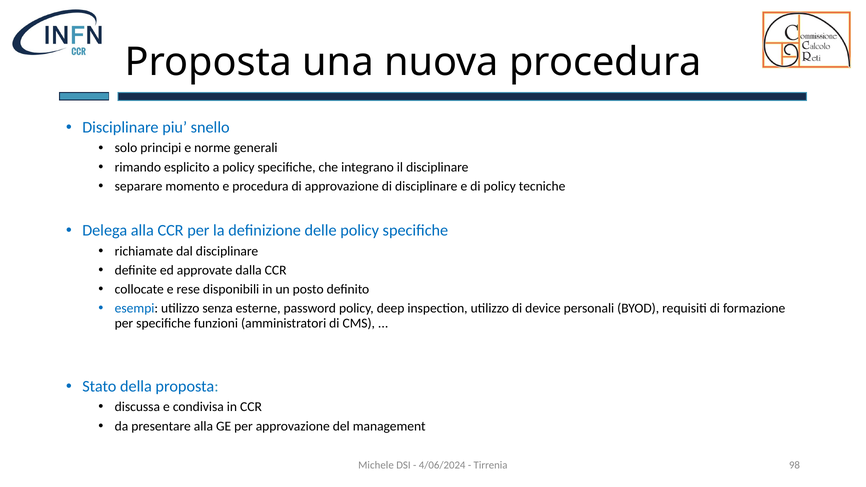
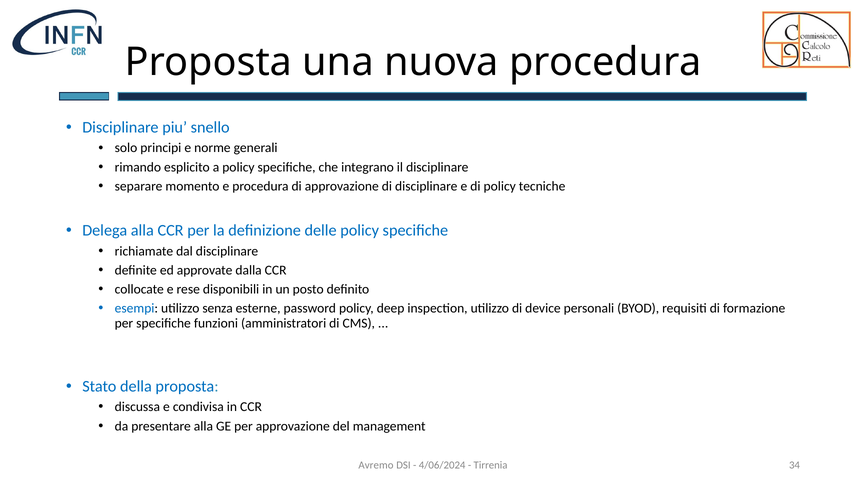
Michele: Michele -> Avremo
98: 98 -> 34
